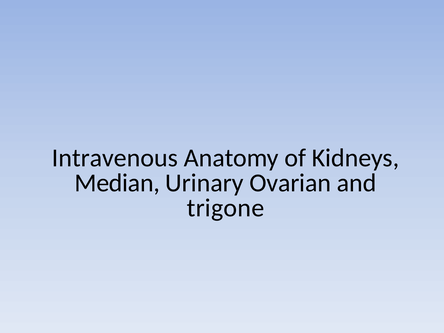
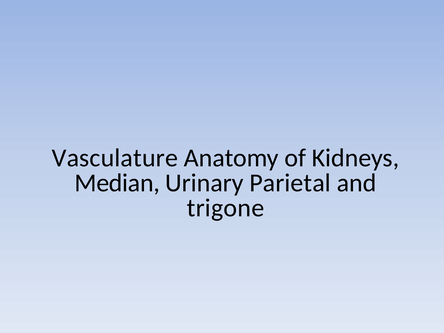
Intravenous: Intravenous -> Vasculature
Ovarian: Ovarian -> Parietal
